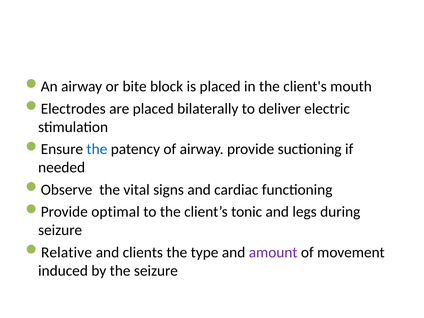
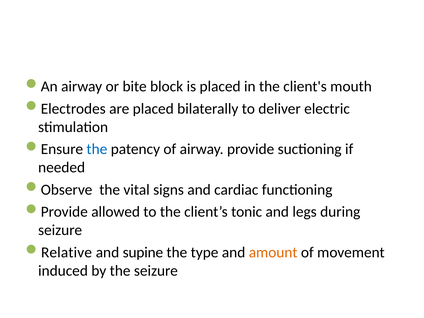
optimal: optimal -> allowed
clients: clients -> supine
amount colour: purple -> orange
